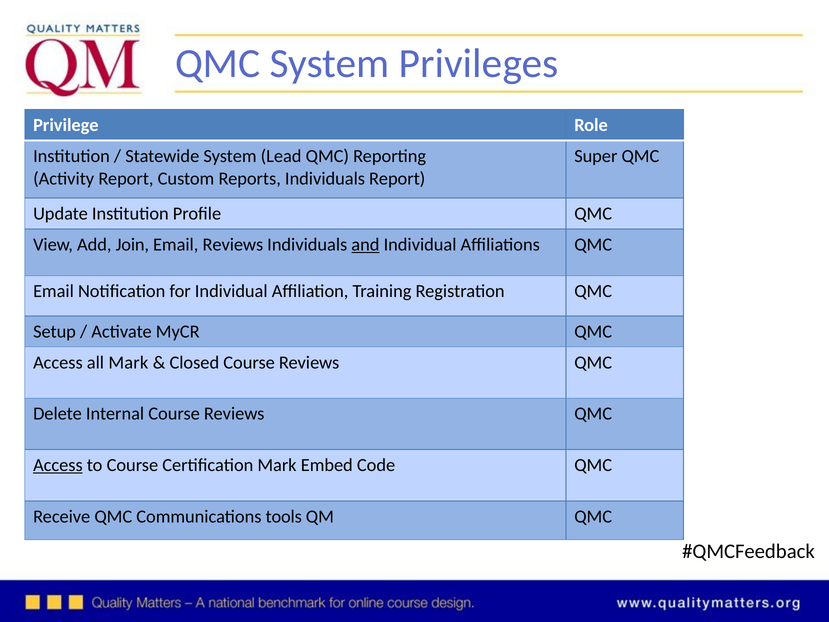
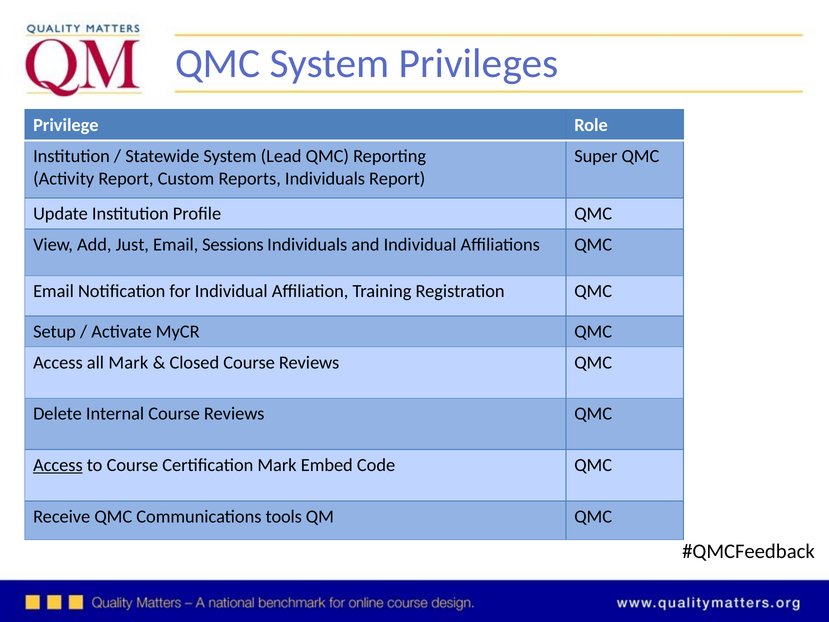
Join: Join -> Just
Email Reviews: Reviews -> Sessions
and underline: present -> none
